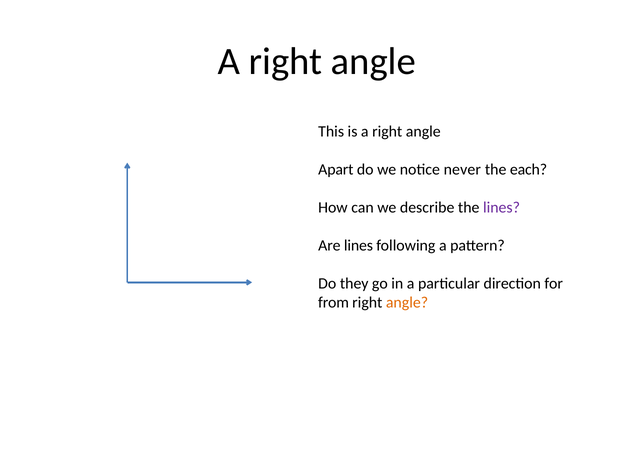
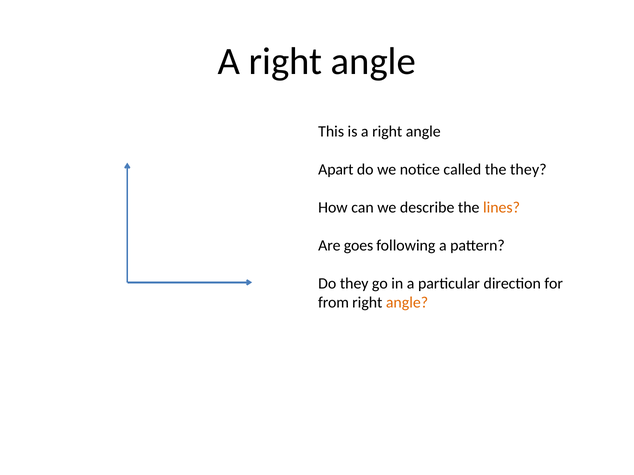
never: never -> called
the each: each -> they
lines at (502, 208) colour: purple -> orange
Are lines: lines -> goes
